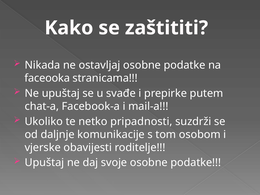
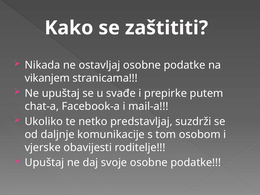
faceooka: faceooka -> vikanjem
pripadnosti: pripadnosti -> predstavljaj
